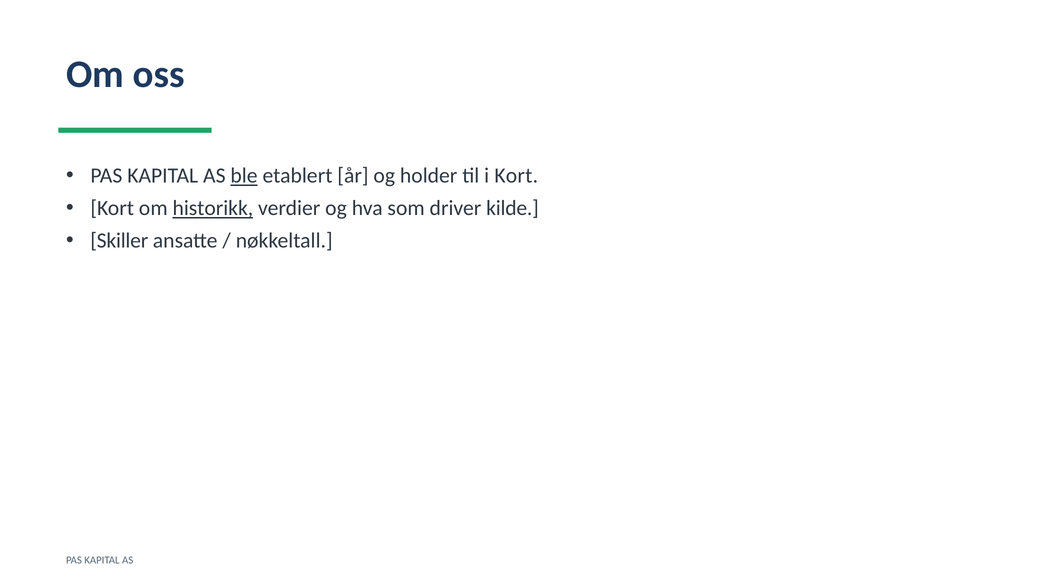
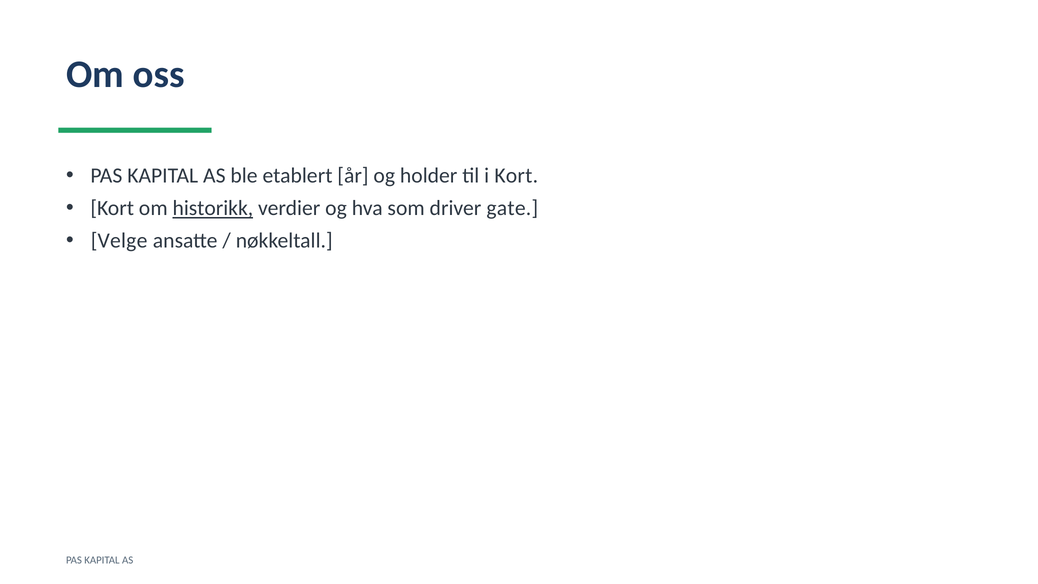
ble underline: present -> none
kilde: kilde -> gate
Skiller: Skiller -> Velge
